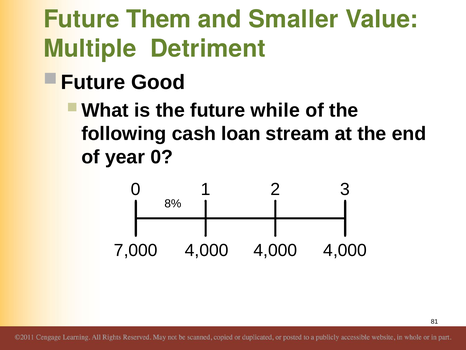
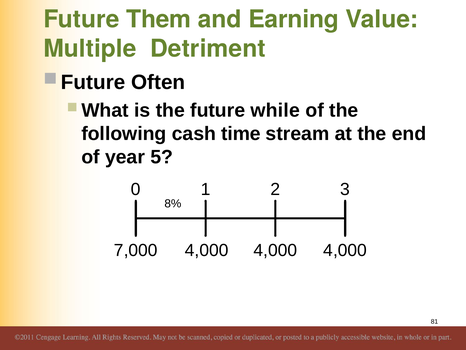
Smaller: Smaller -> Earning
Good: Good -> Often
loan: loan -> time
year 0: 0 -> 5
